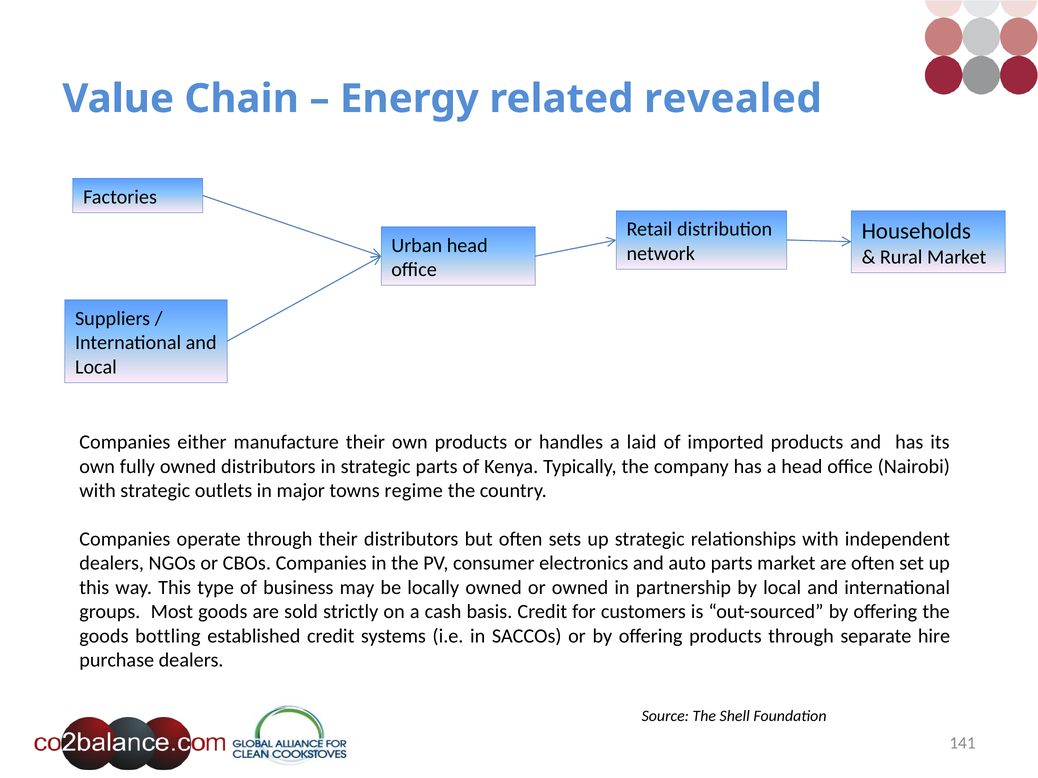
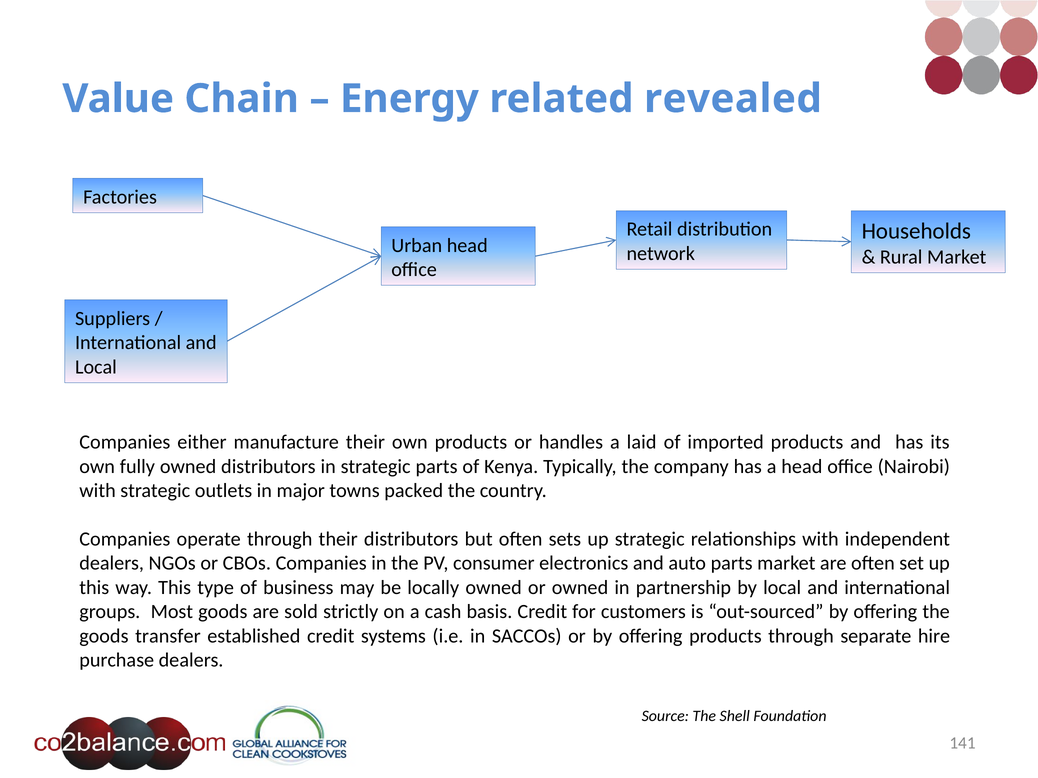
regime: regime -> packed
bottling: bottling -> transfer
